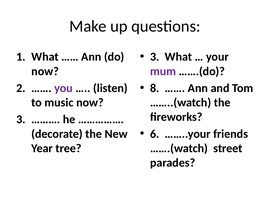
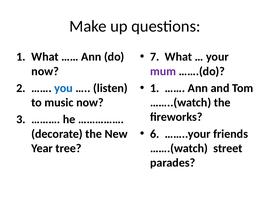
3 at (155, 57): 3 -> 7
8 at (155, 88): 8 -> 1
you colour: purple -> blue
